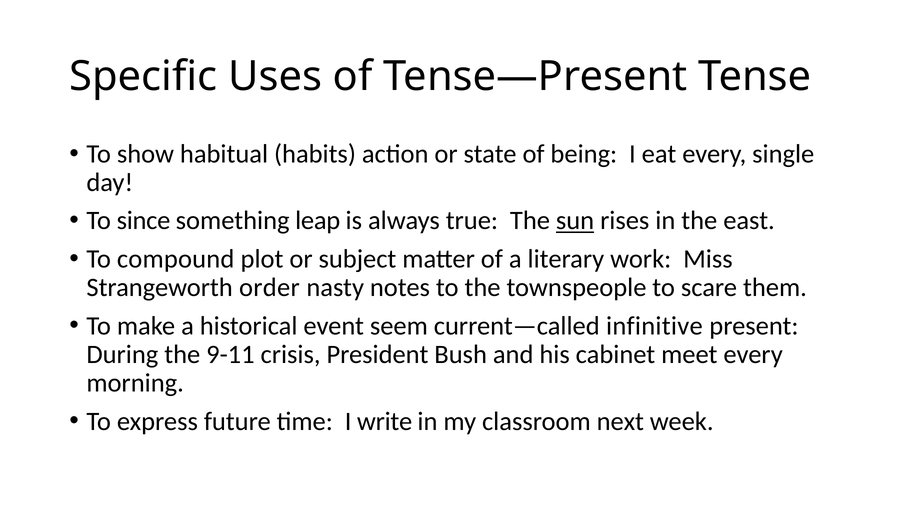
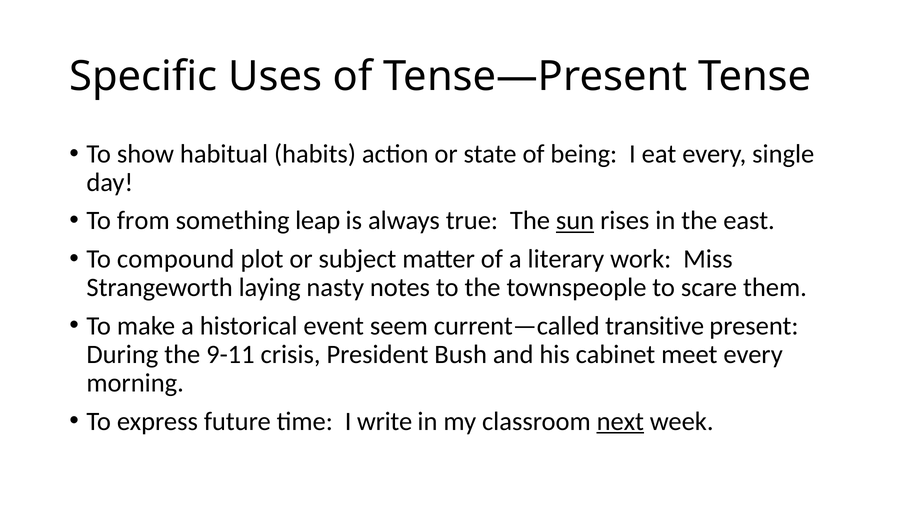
since: since -> from
order: order -> laying
infinitive: infinitive -> transitive
next underline: none -> present
